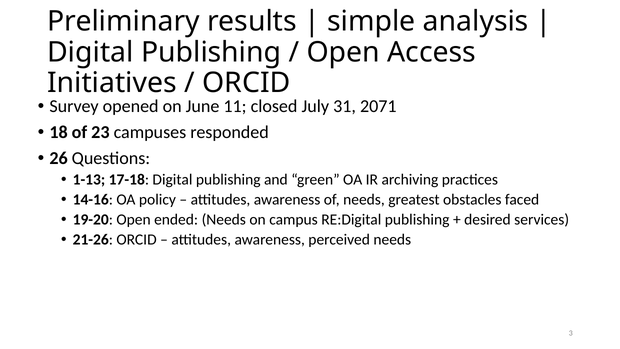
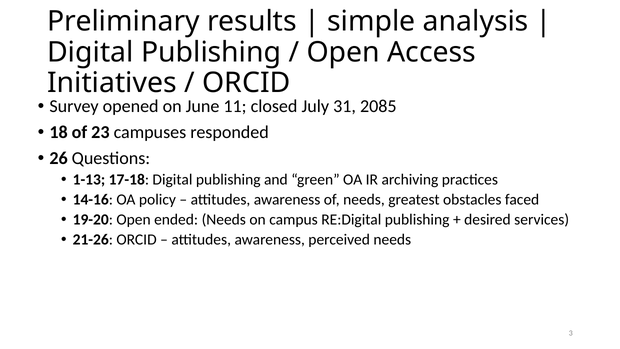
2071: 2071 -> 2085
